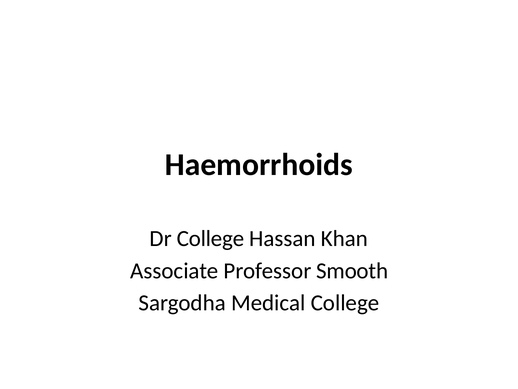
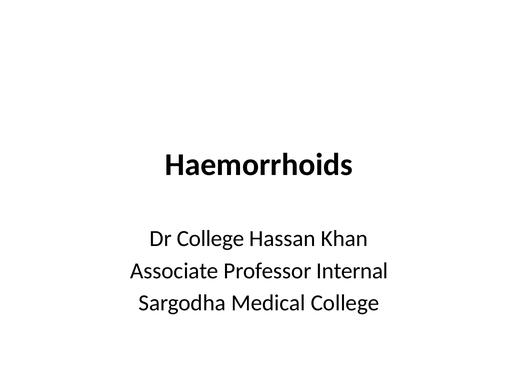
Smooth: Smooth -> Internal
